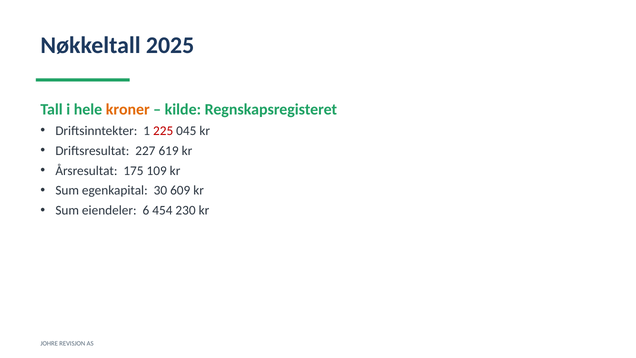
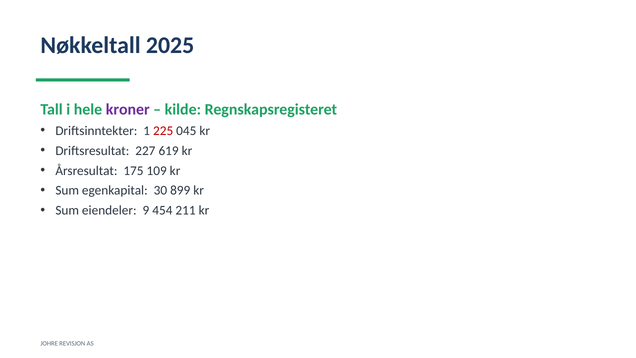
kroner colour: orange -> purple
609: 609 -> 899
6: 6 -> 9
230: 230 -> 211
